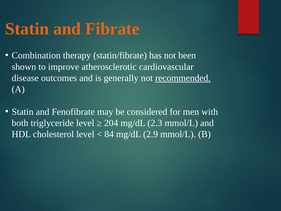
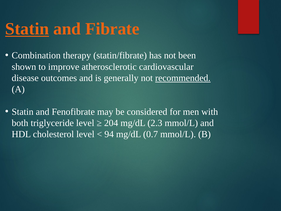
Statin at (27, 29) underline: none -> present
84: 84 -> 94
2.9: 2.9 -> 0.7
